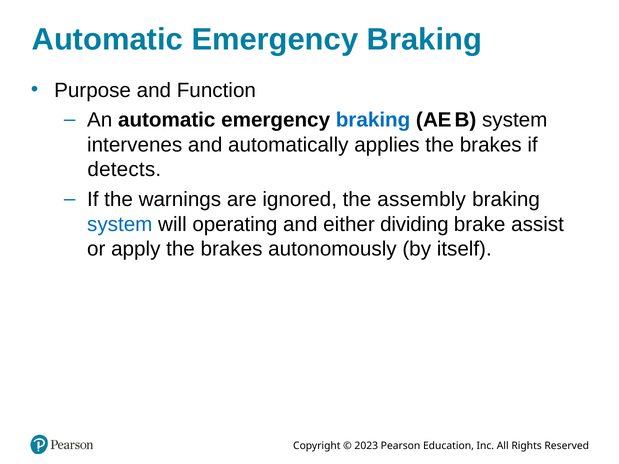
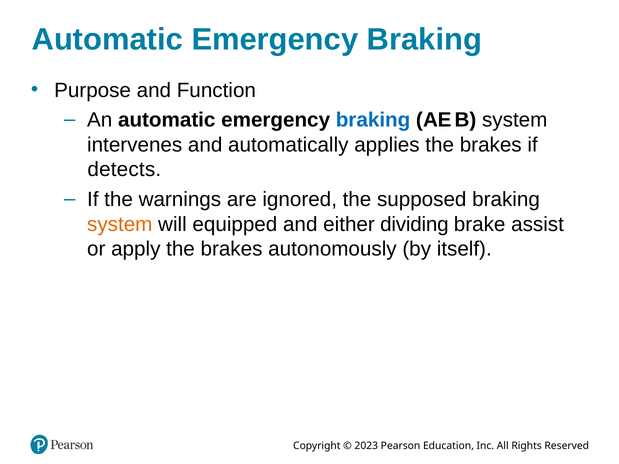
assembly: assembly -> supposed
system at (120, 224) colour: blue -> orange
operating: operating -> equipped
